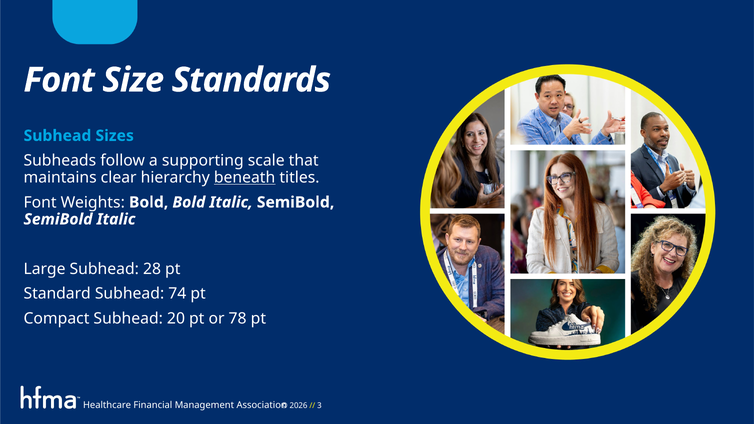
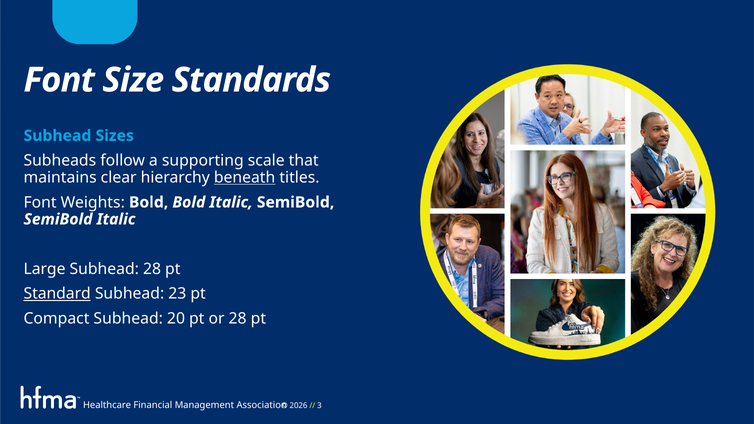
Standard underline: none -> present
74: 74 -> 23
or 78: 78 -> 28
